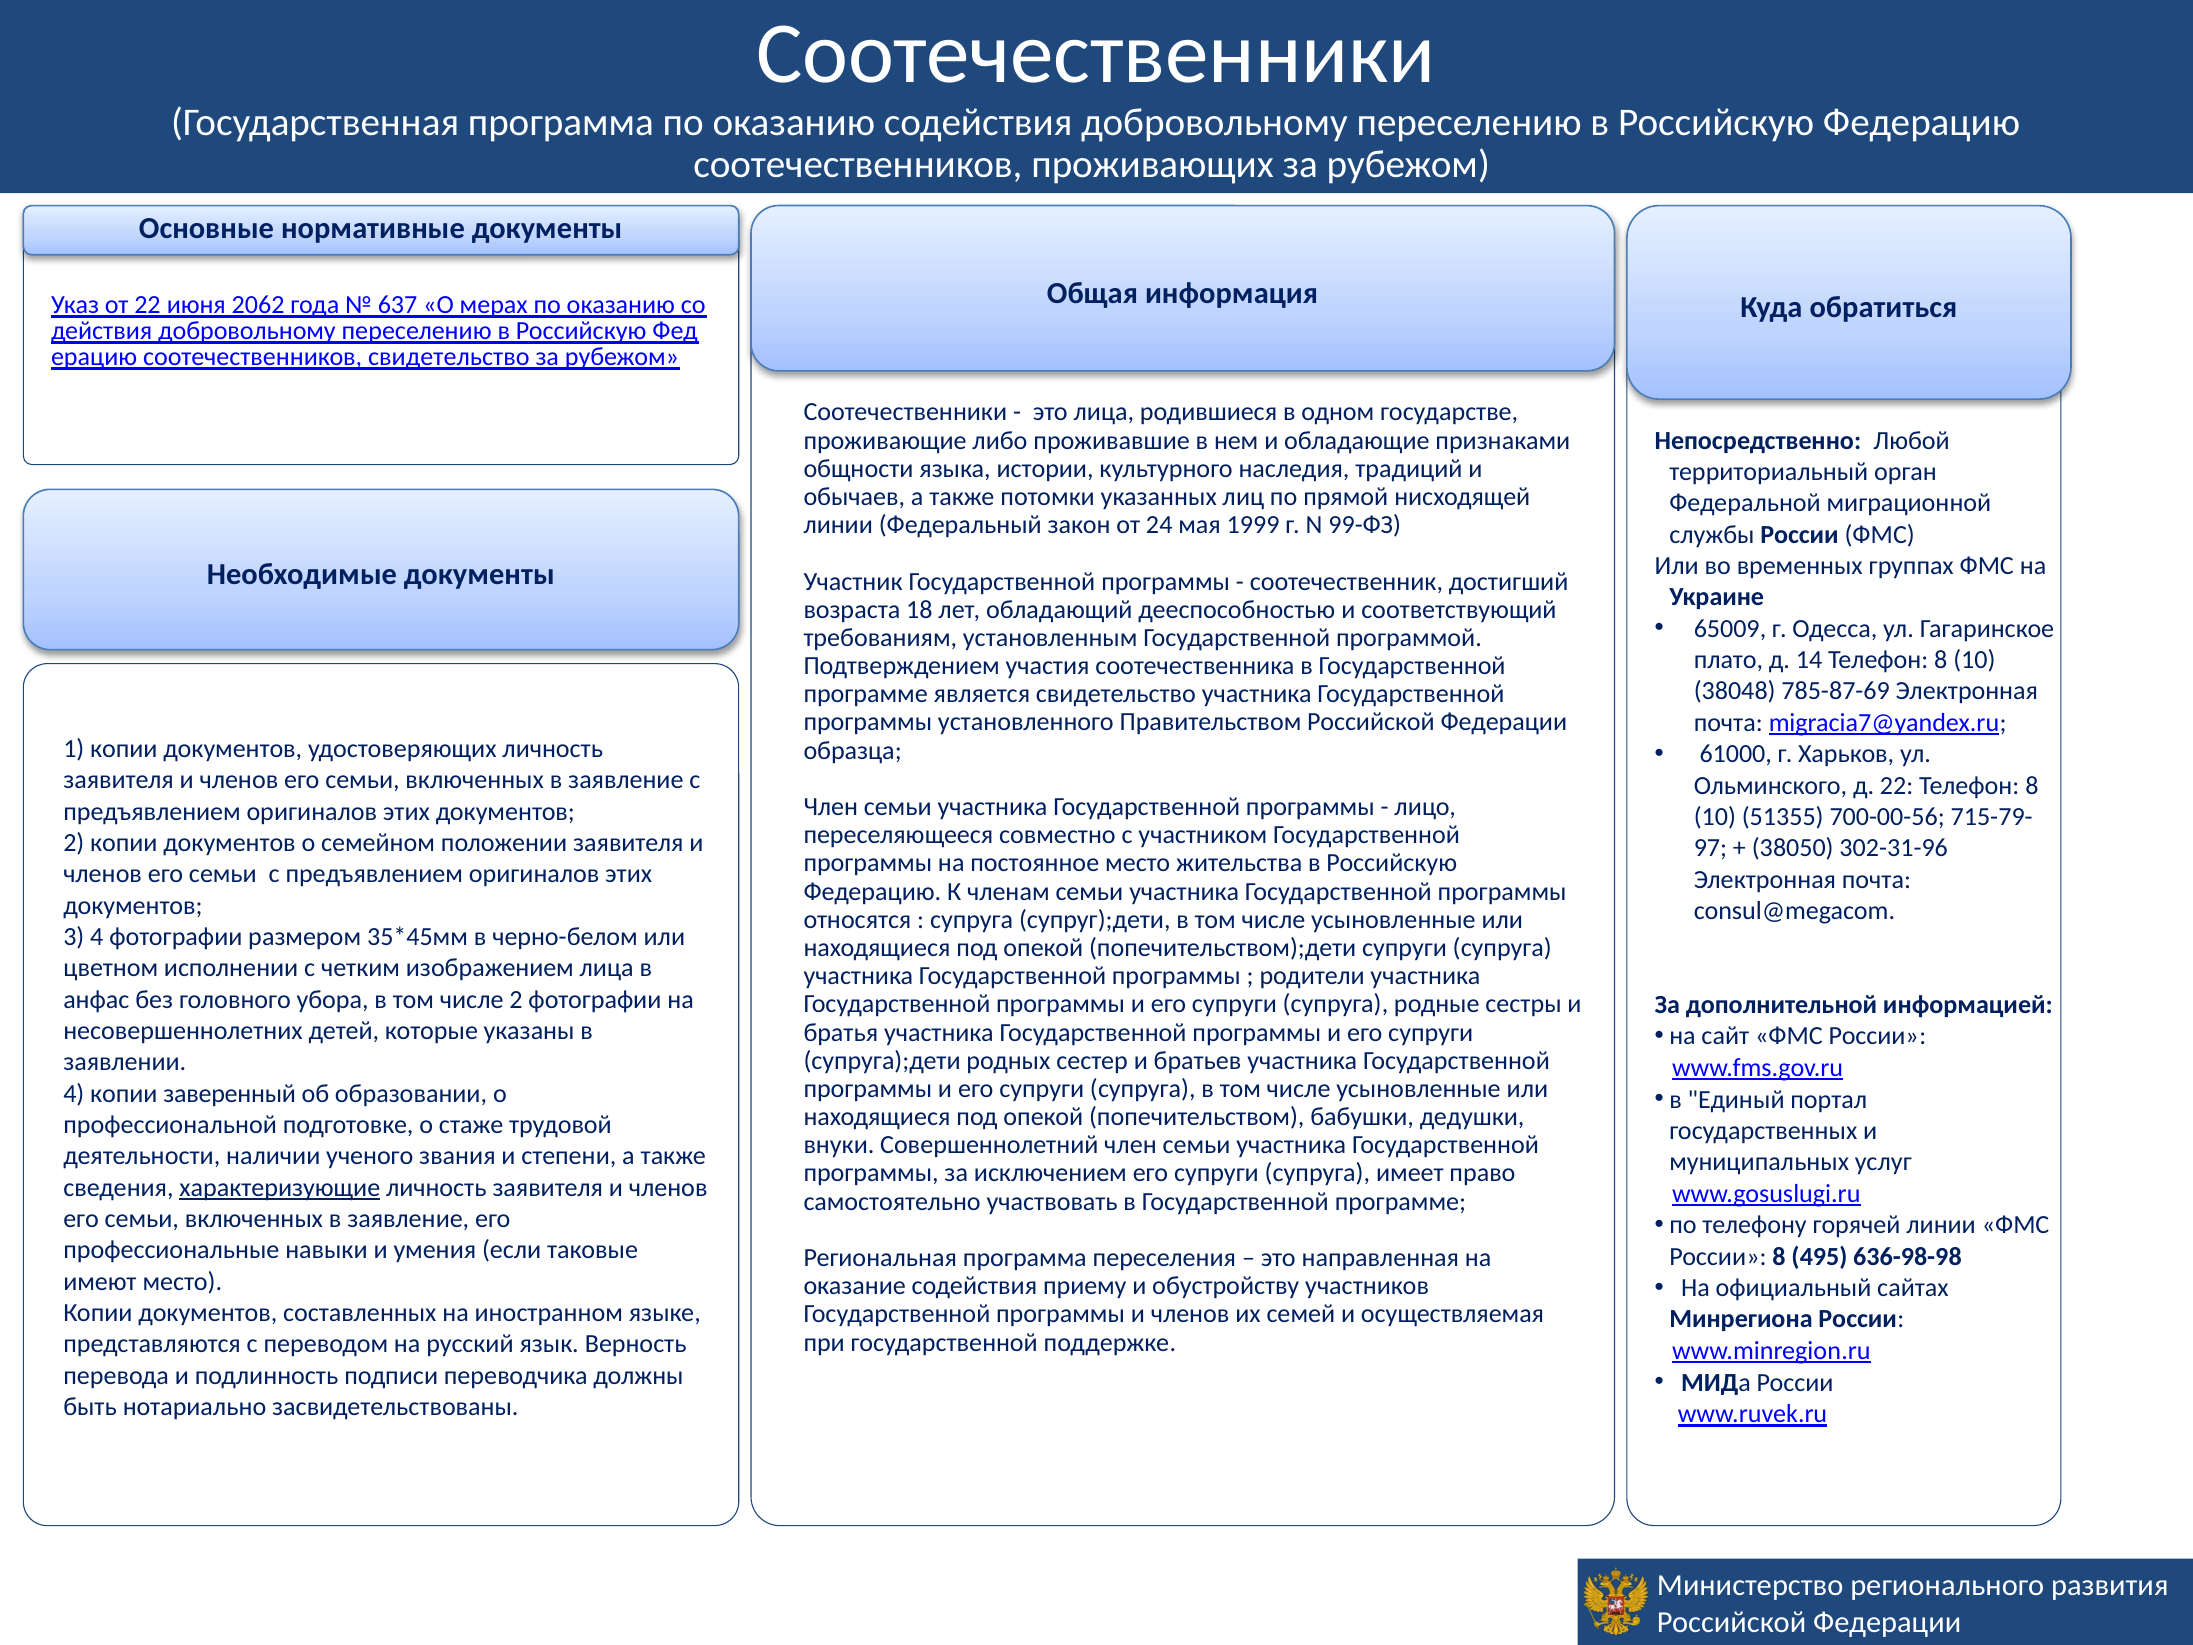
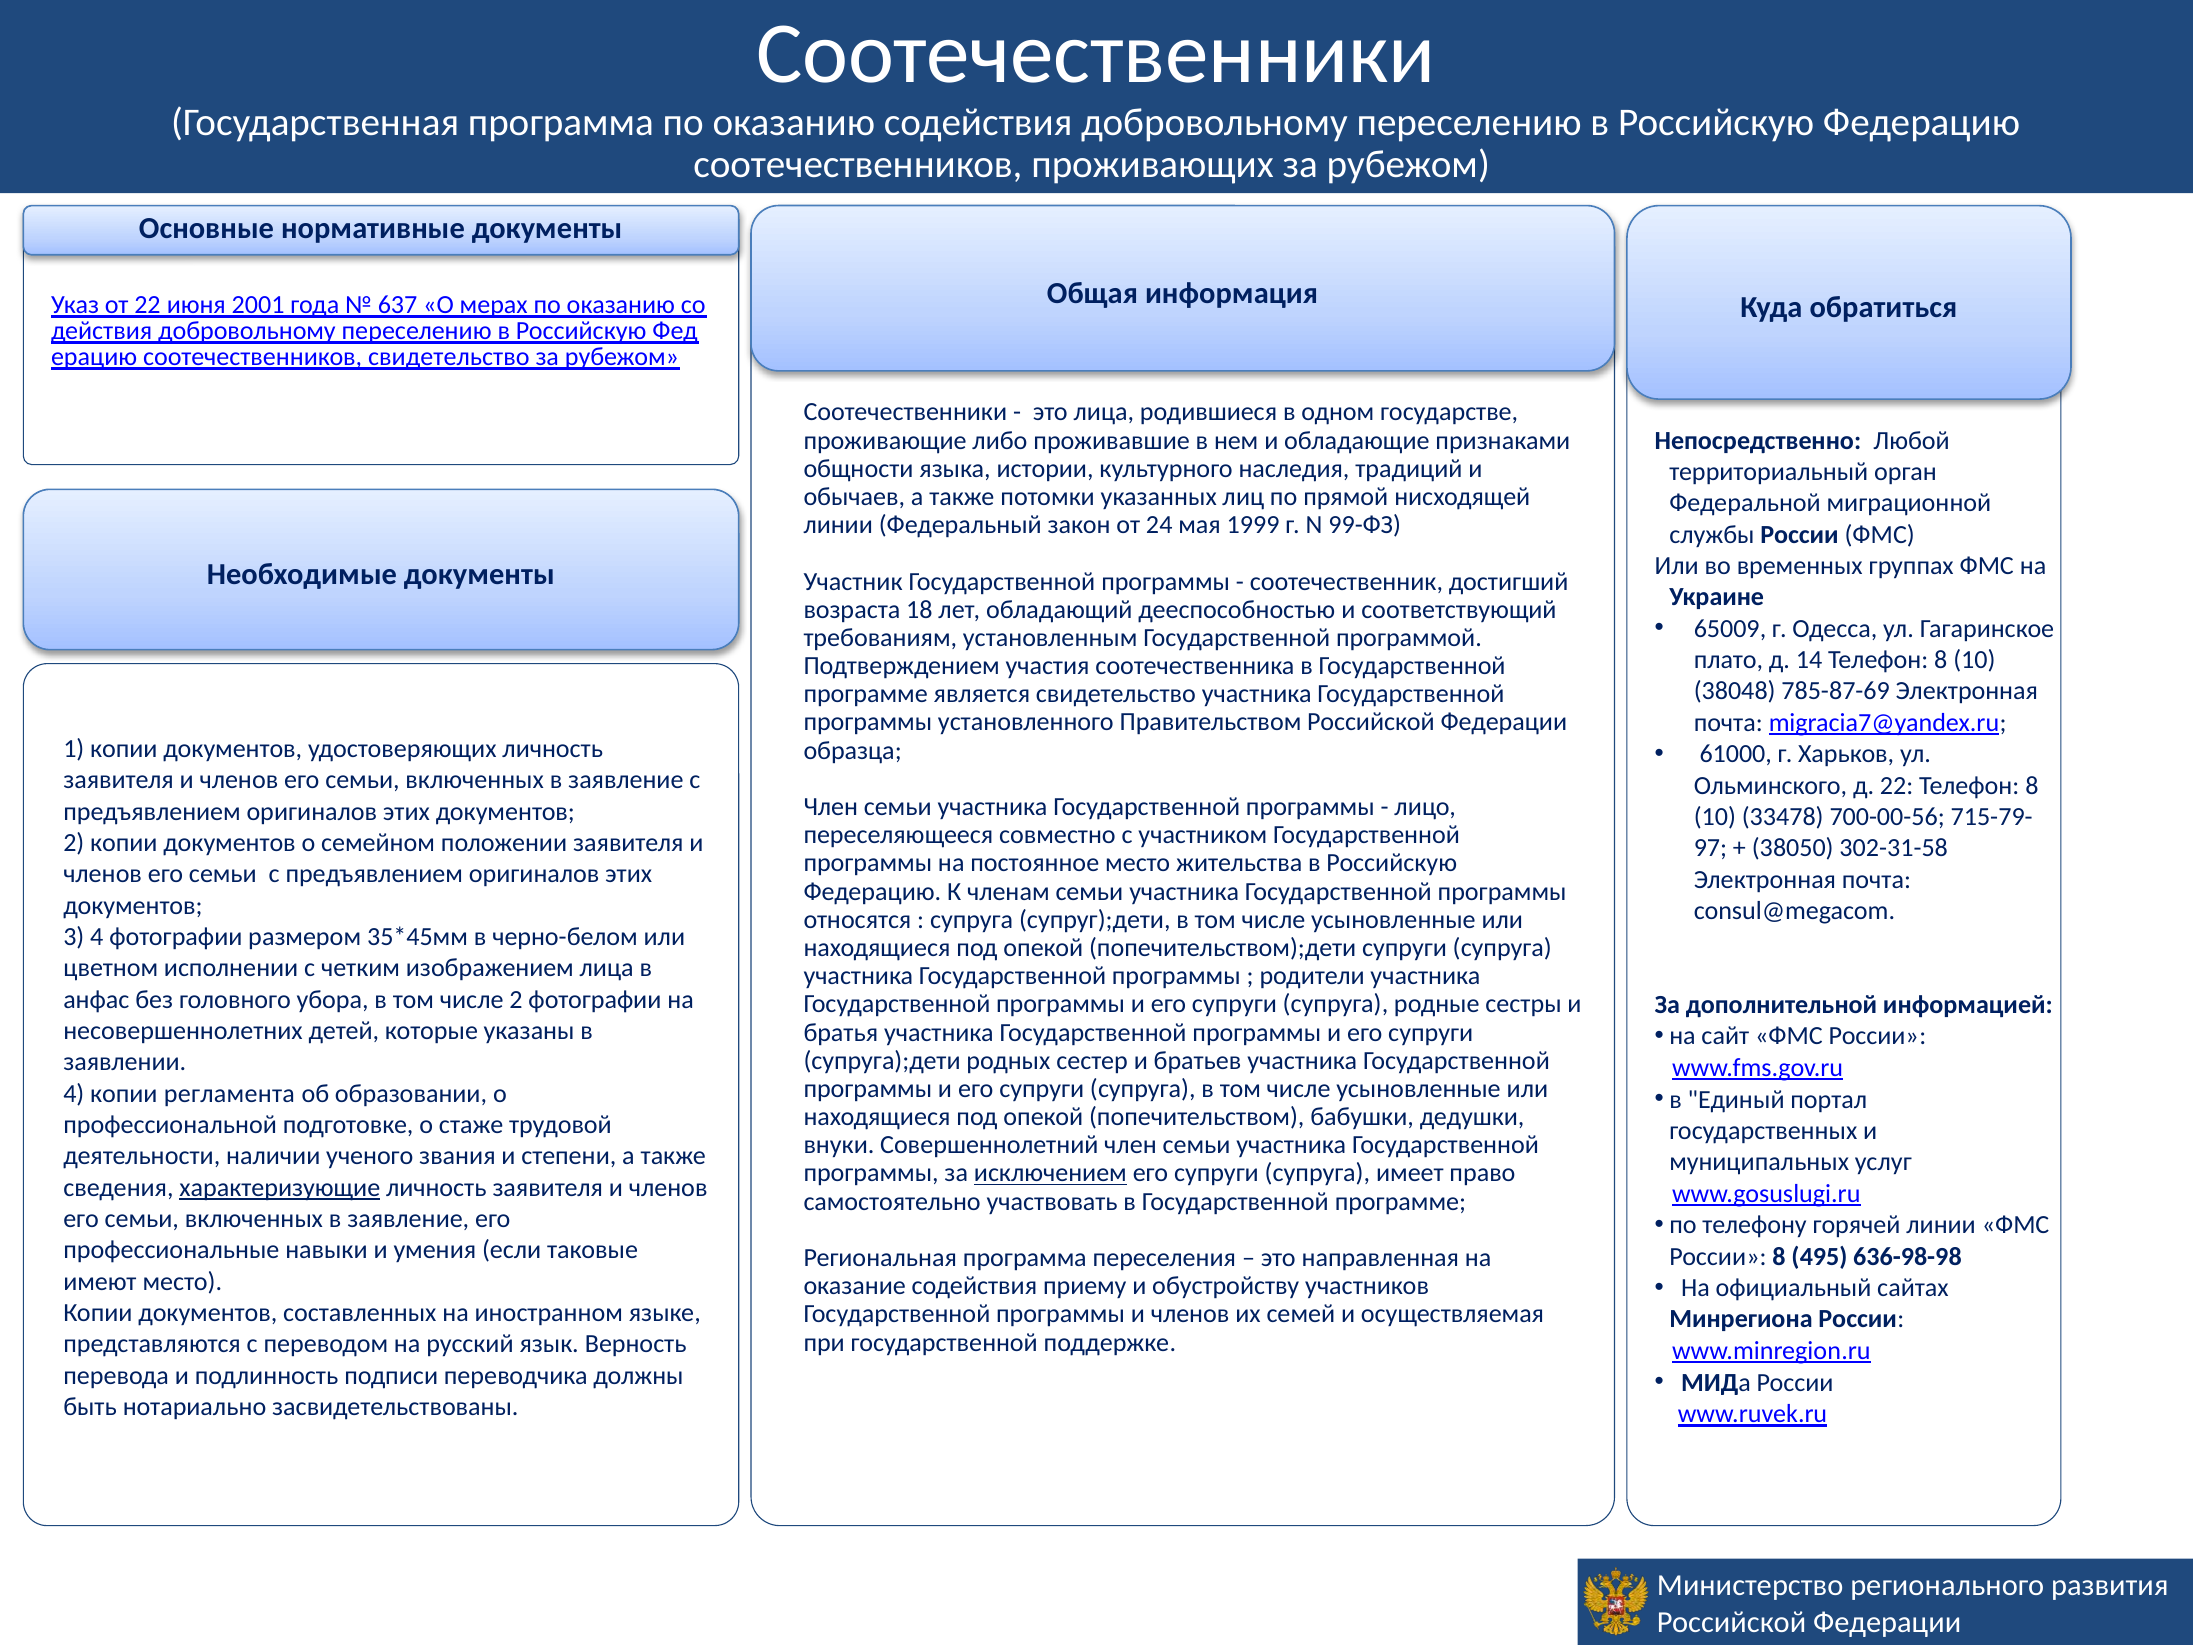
2062: 2062 -> 2001
51355: 51355 -> 33478
302-31-96: 302-31-96 -> 302-31-58
заверенный: заверенный -> регламента
исключением underline: none -> present
